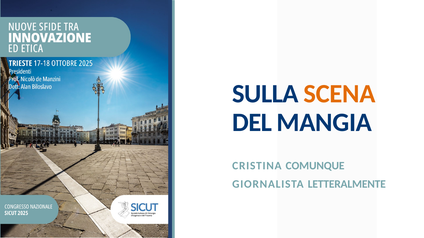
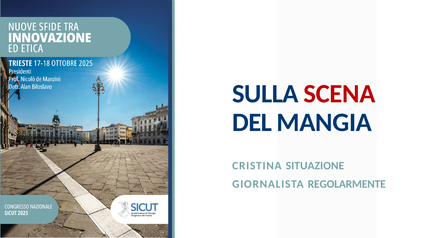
SCENA colour: orange -> red
COMUNQUE: COMUNQUE -> SITUAZIONE
LETTERALMENTE: LETTERALMENTE -> REGOLARMENTE
